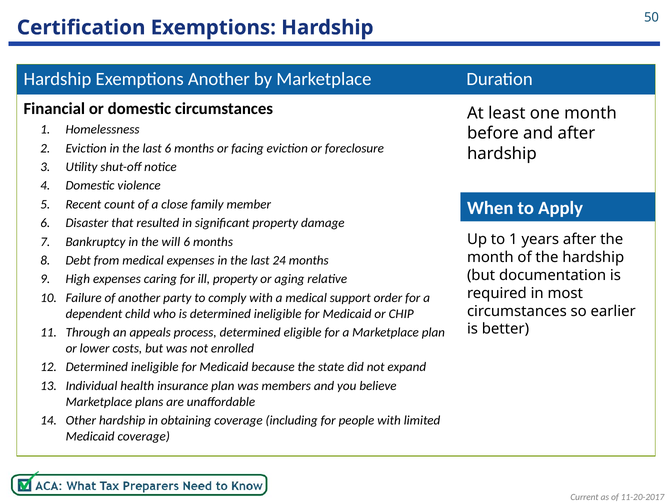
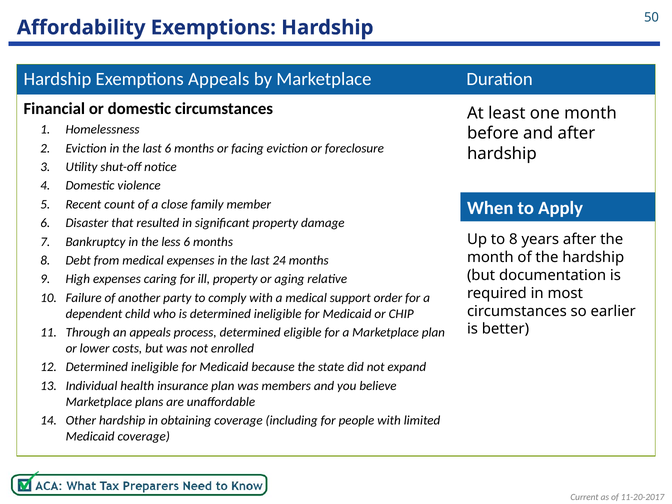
Certification: Certification -> Affordability
Exemptions Another: Another -> Appeals
to 1: 1 -> 8
will: will -> less
